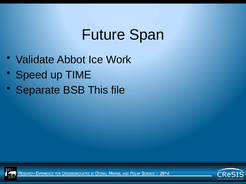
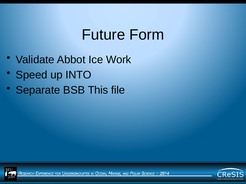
Span: Span -> Form
TIME: TIME -> INTO
